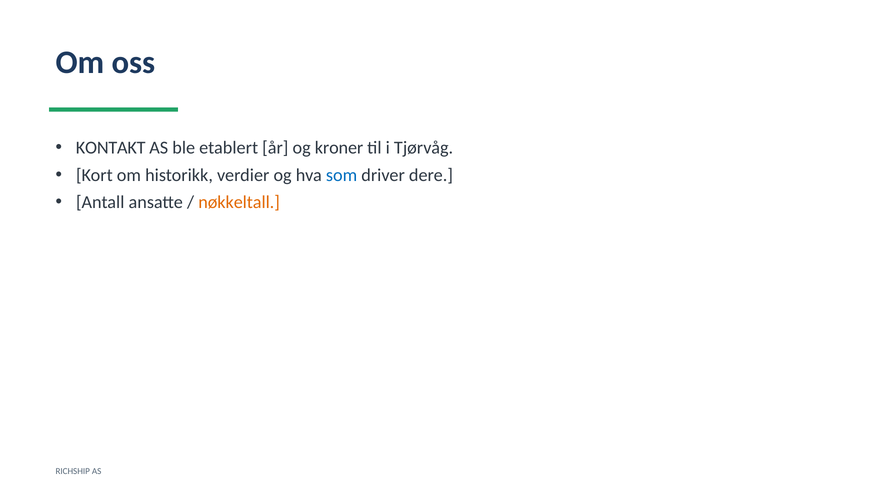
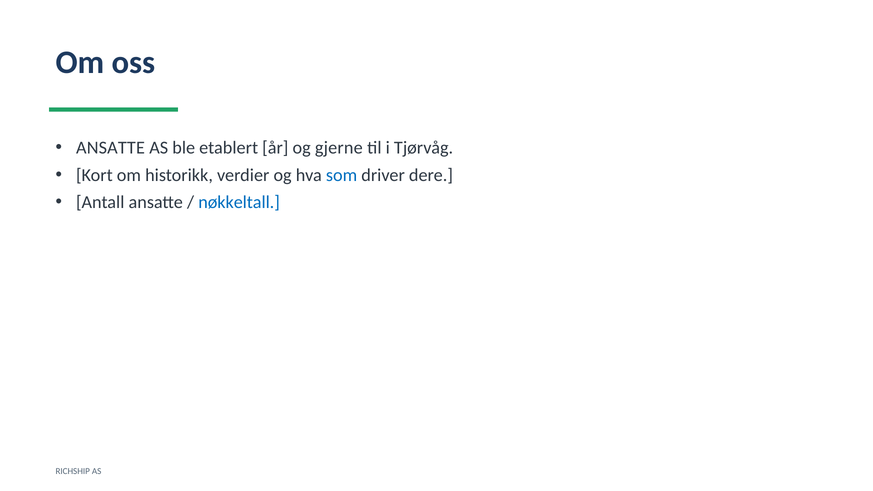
KONTAKT at (111, 148): KONTAKT -> ANSATTE
kroner: kroner -> gjerne
nøkkeltall colour: orange -> blue
